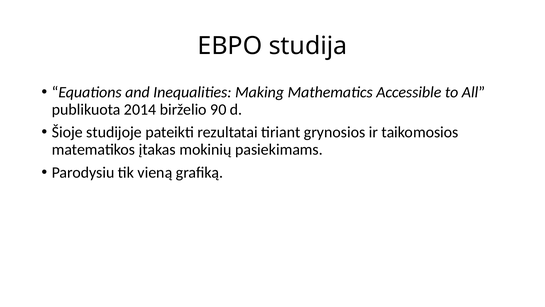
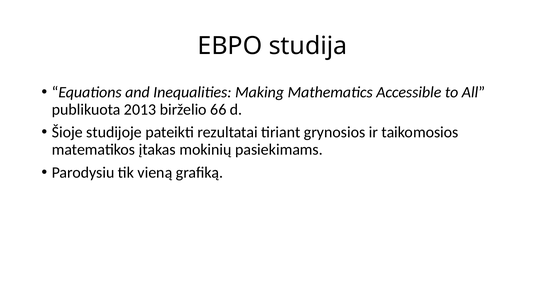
2014: 2014 -> 2013
90: 90 -> 66
